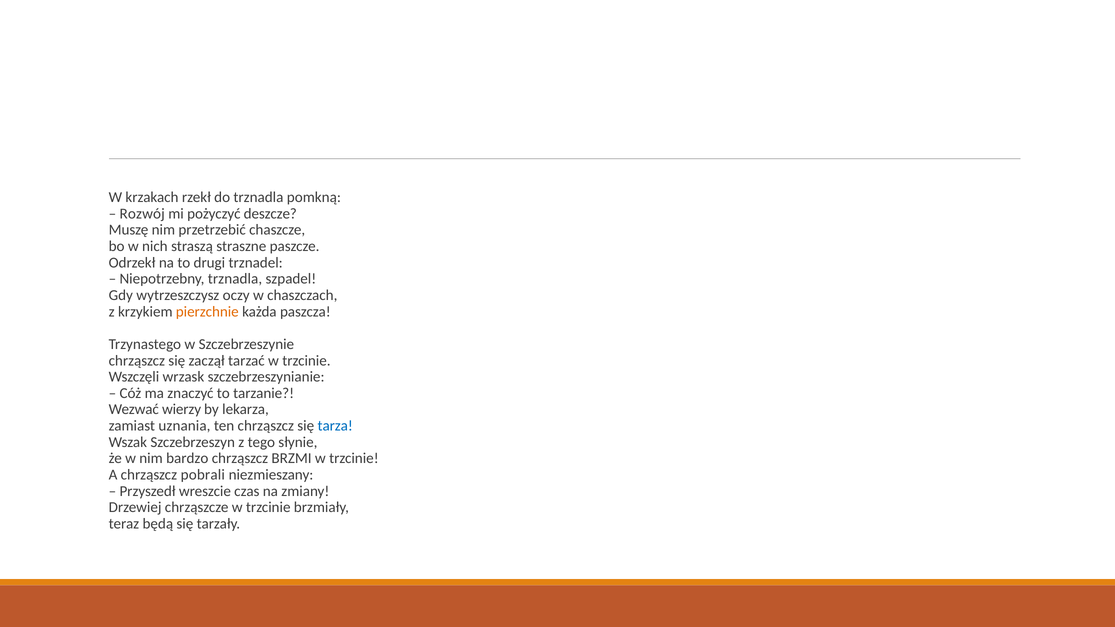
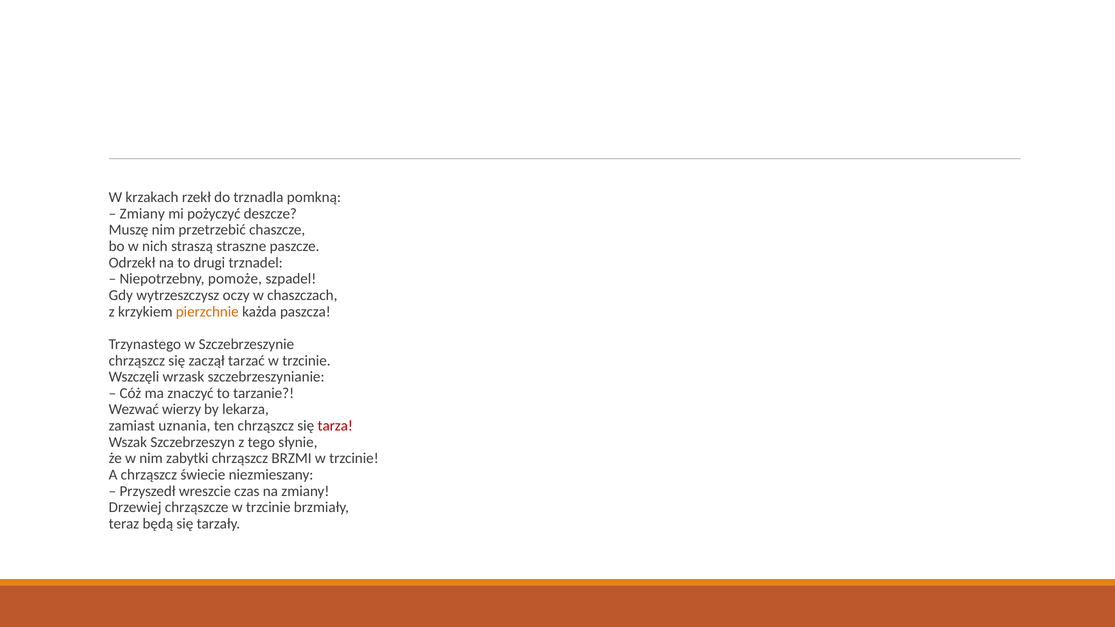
Rozwój at (142, 214): Rozwój -> Zmiany
Niepotrzebny trznadla: trznadla -> pomoże
tarza colour: blue -> red
bardzo: bardzo -> zabytki
pobrali: pobrali -> świecie
